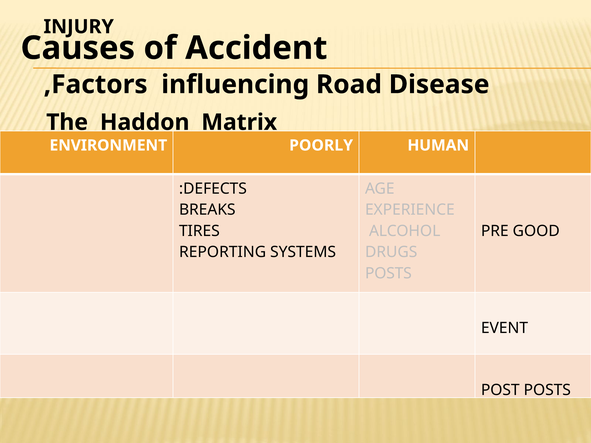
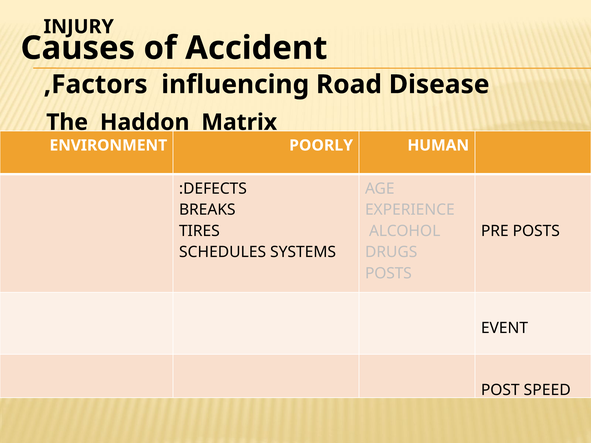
PRE GOOD: GOOD -> POSTS
REPORTING: REPORTING -> SCHEDULES
POST POSTS: POSTS -> SPEED
